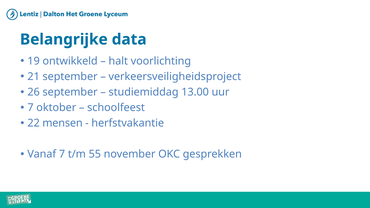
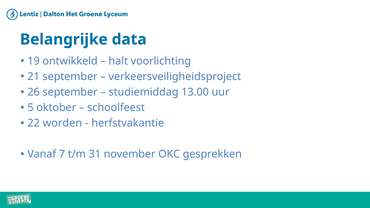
7 at (31, 108): 7 -> 5
mensen: mensen -> worden
55: 55 -> 31
